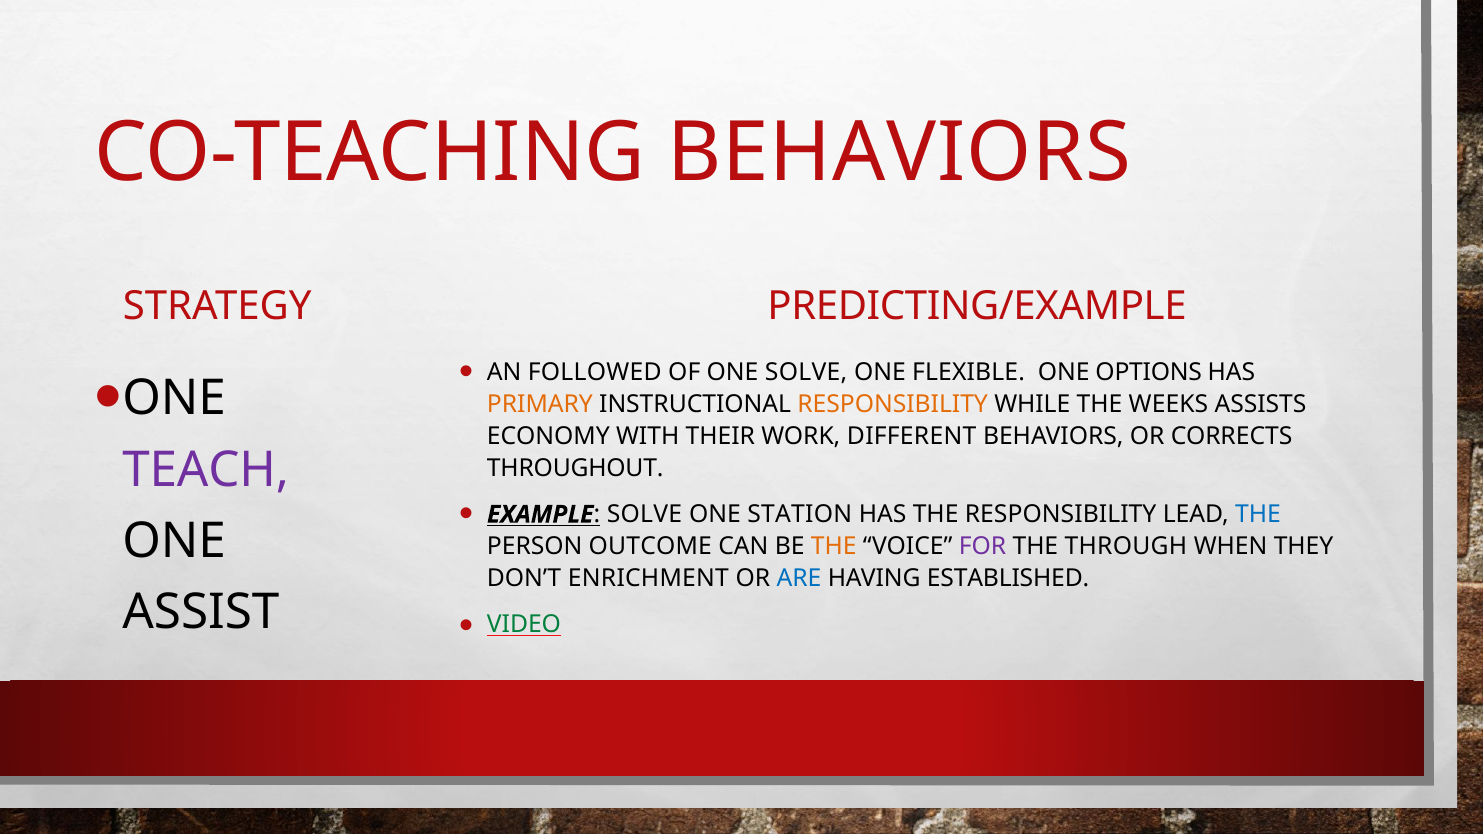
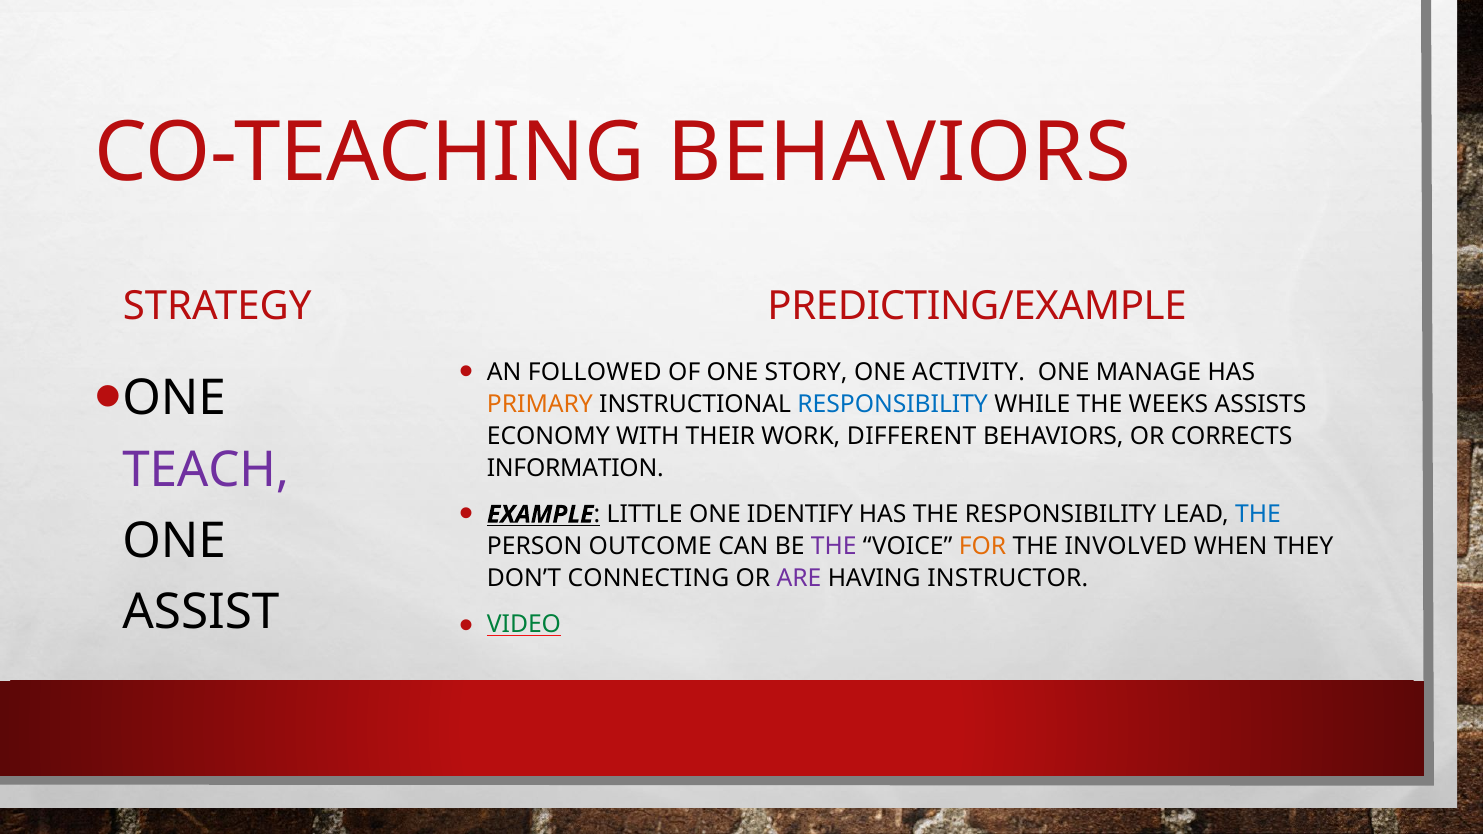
ONE SOLVE: SOLVE -> STORY
FLEXIBLE: FLEXIBLE -> ACTIVITY
OPTIONS: OPTIONS -> MANAGE
RESPONSIBILITY at (893, 405) colour: orange -> blue
THROUGHOUT: THROUGHOUT -> INFORMATION
EXAMPLE SOLVE: SOLVE -> LITTLE
STATION: STATION -> IDENTIFY
THE at (834, 546) colour: orange -> purple
FOR colour: purple -> orange
THROUGH: THROUGH -> INVOLVED
ENRICHMENT: ENRICHMENT -> CONNECTING
ARE colour: blue -> purple
ESTABLISHED: ESTABLISHED -> INSTRUCTOR
